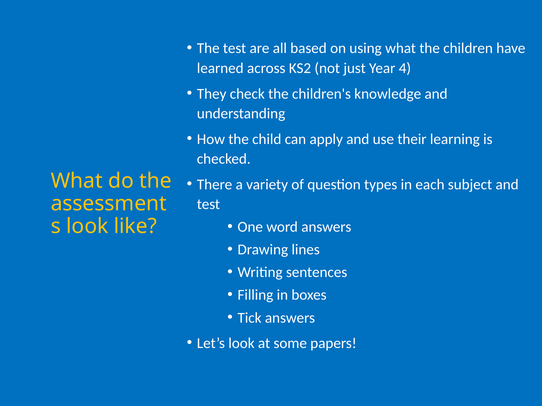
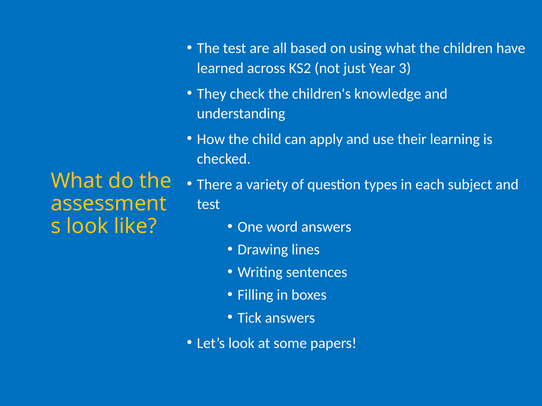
4: 4 -> 3
